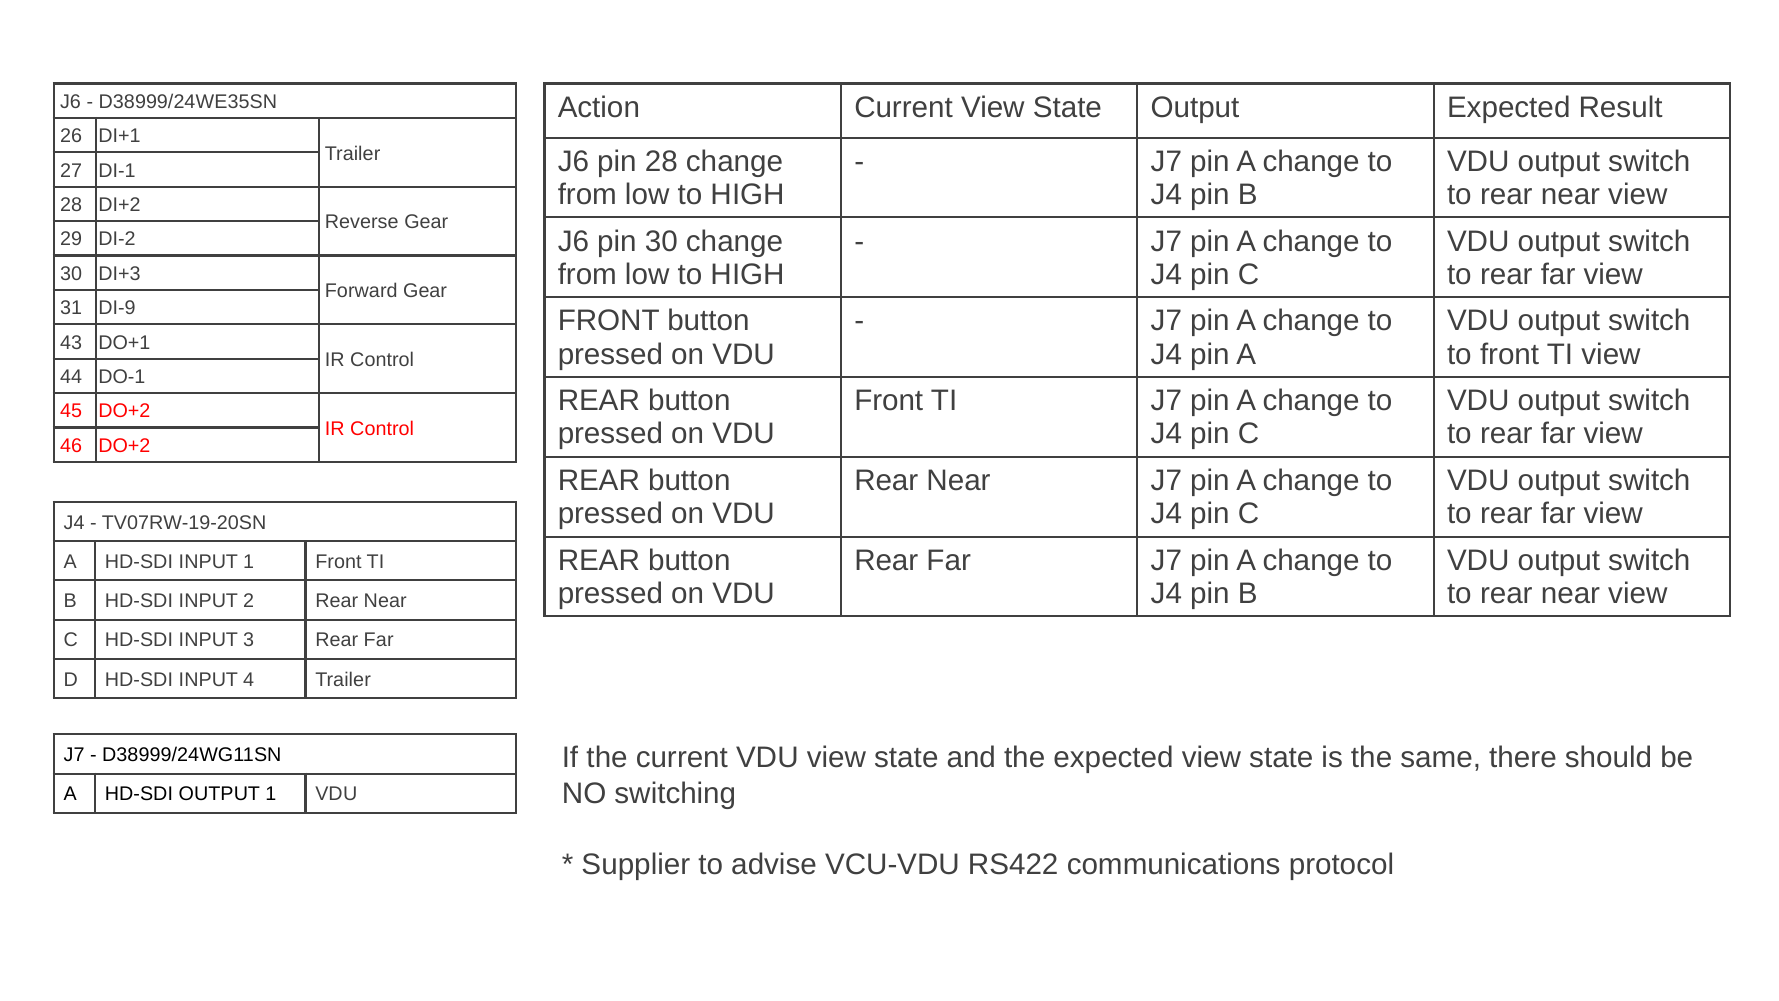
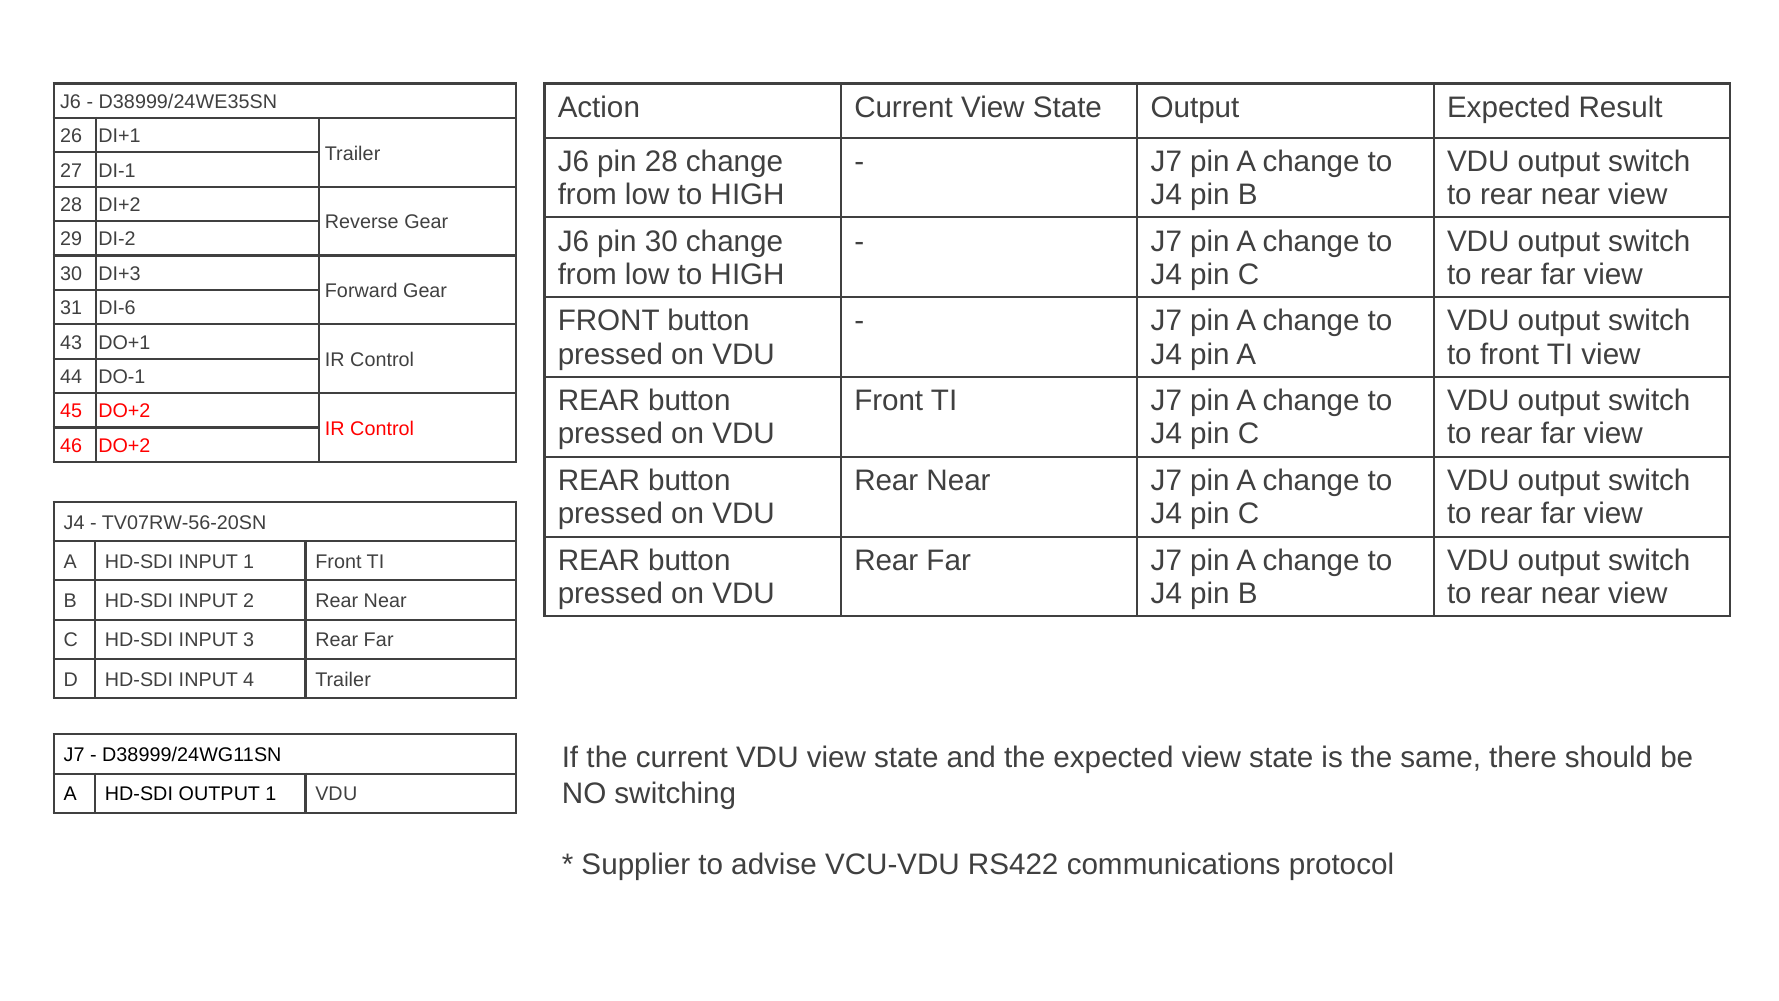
DI-9: DI-9 -> DI-6
TV07RW-19-20SN: TV07RW-19-20SN -> TV07RW-56-20SN
